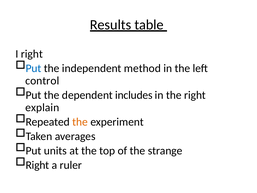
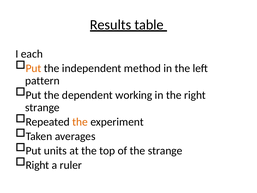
I right: right -> each
Put at (33, 68) colour: blue -> orange
control: control -> pattern
includes: includes -> working
explain at (42, 107): explain -> strange
